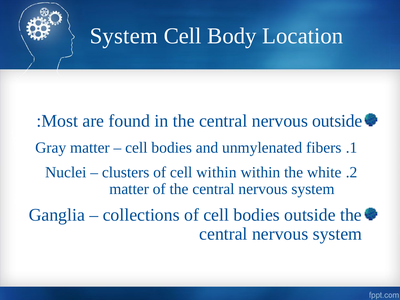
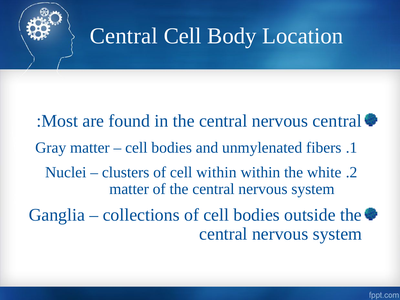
System at (124, 36): System -> Central
nervous outside: outside -> central
